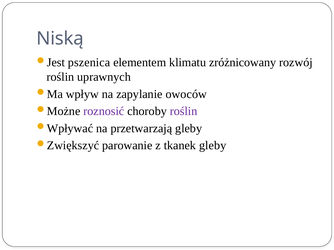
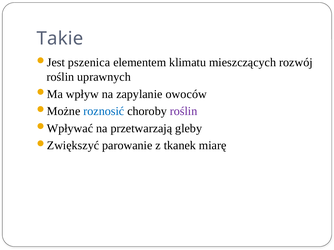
Niską: Niską -> Takie
zróżnicowany: zróżnicowany -> mieszczących
roznosić colour: purple -> blue
tkanek gleby: gleby -> miarę
